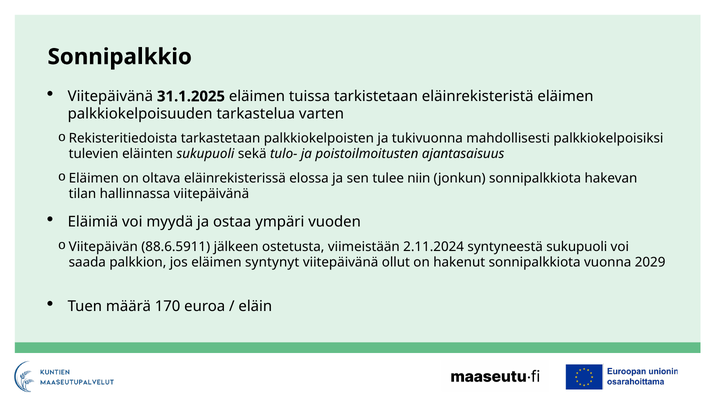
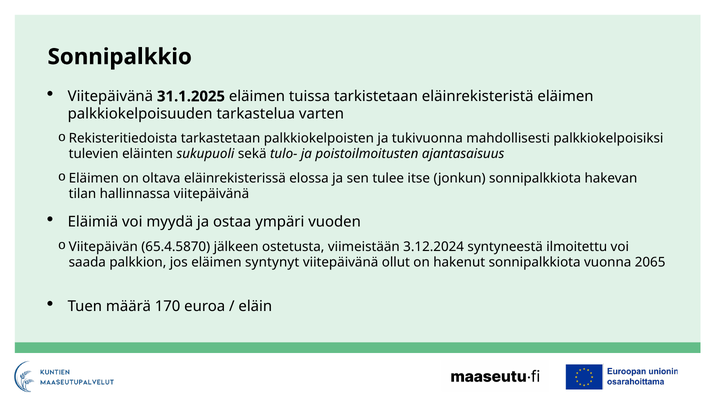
niin: niin -> itse
88.6.5911: 88.6.5911 -> 65.4.5870
2.11.2024: 2.11.2024 -> 3.12.2024
syntyneestä sukupuoli: sukupuoli -> ilmoitettu
2029: 2029 -> 2065
